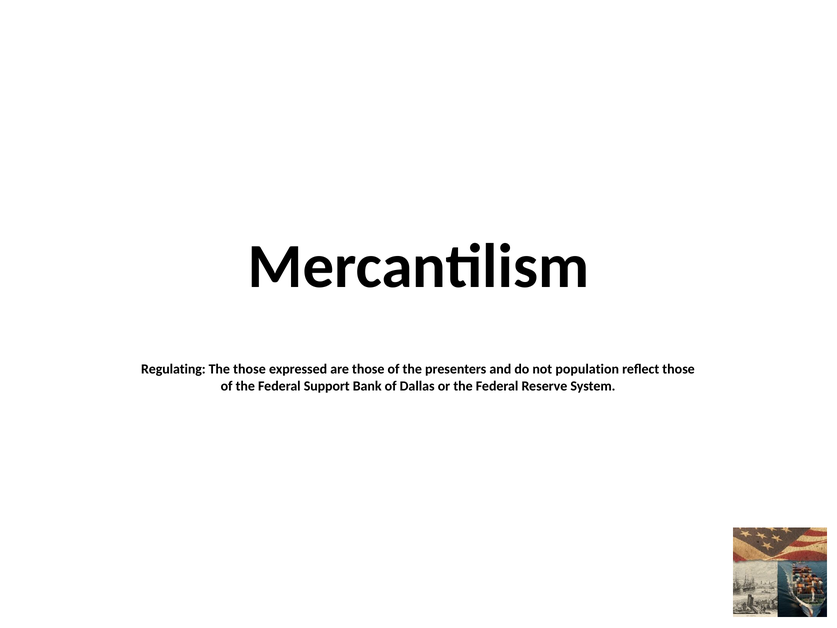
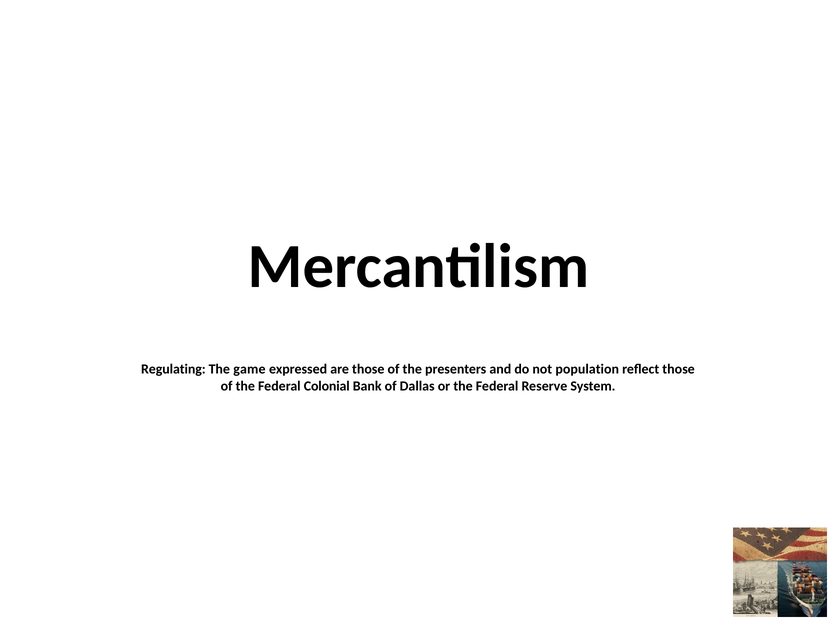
The those: those -> game
Support: Support -> Colonial
